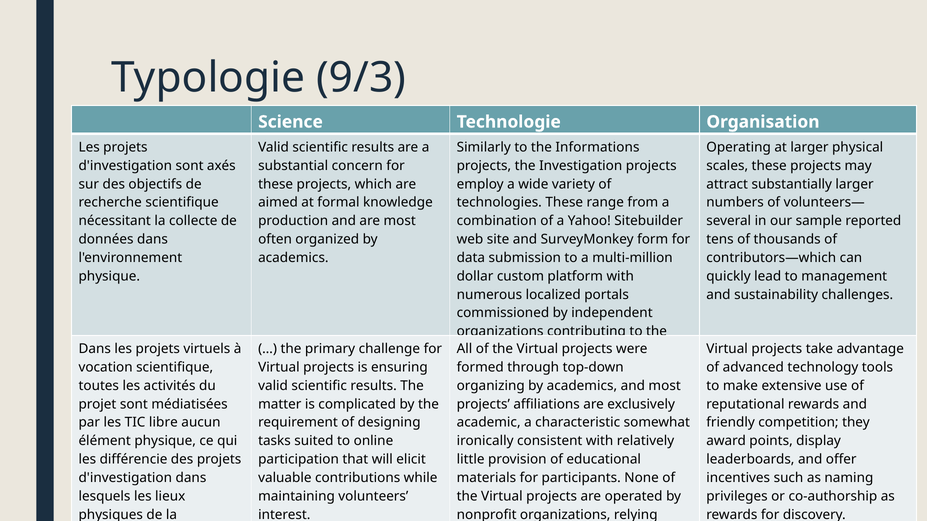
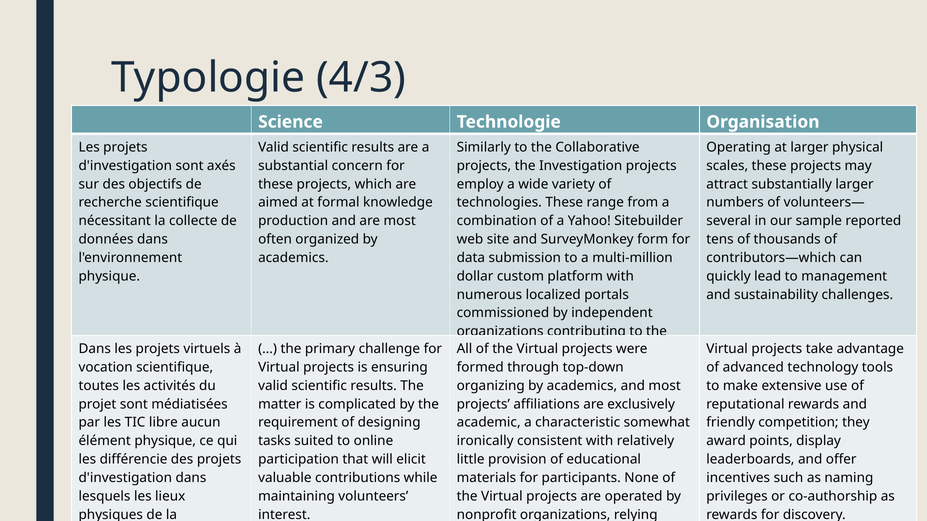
9/3: 9/3 -> 4/3
Informations: Informations -> Collaborative
